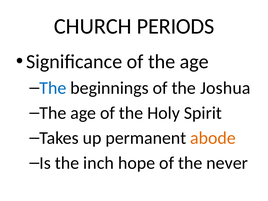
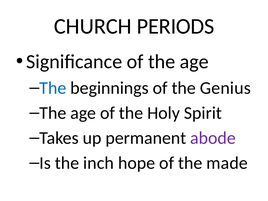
Joshua: Joshua -> Genius
abode colour: orange -> purple
never: never -> made
